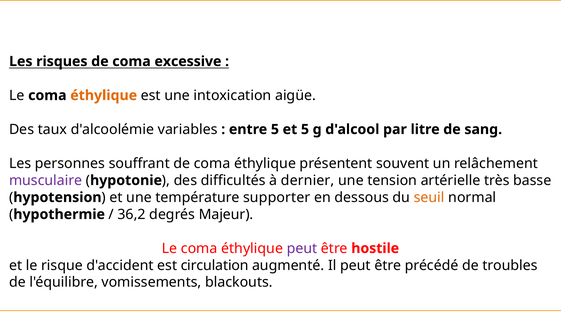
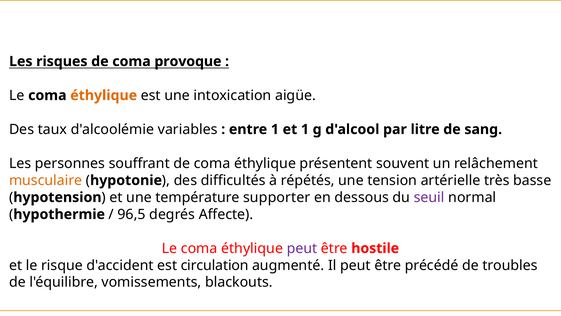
excessive: excessive -> provoque
entre 5: 5 -> 1
et 5: 5 -> 1
musculaire colour: purple -> orange
dernier: dernier -> répétés
seuil colour: orange -> purple
36,2: 36,2 -> 96,5
Majeur: Majeur -> Affecte
